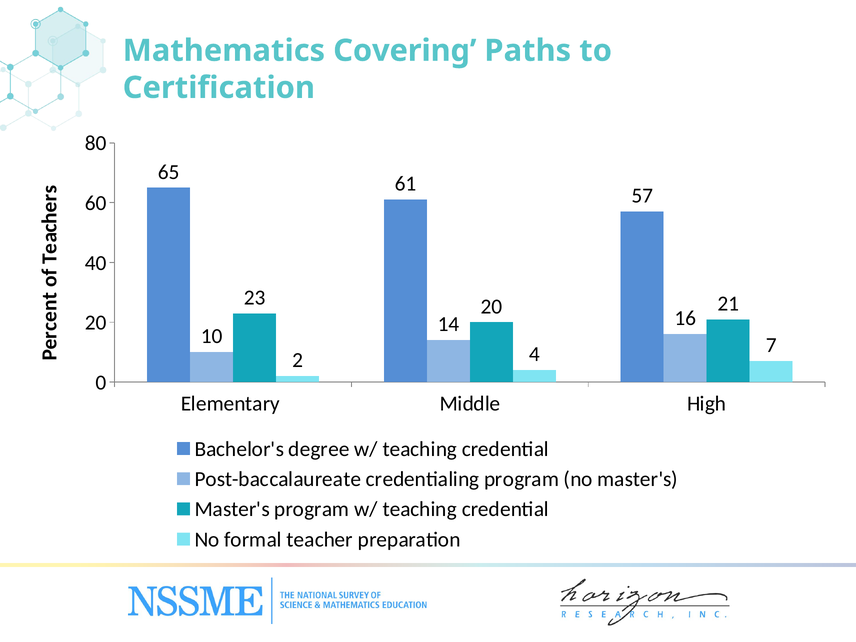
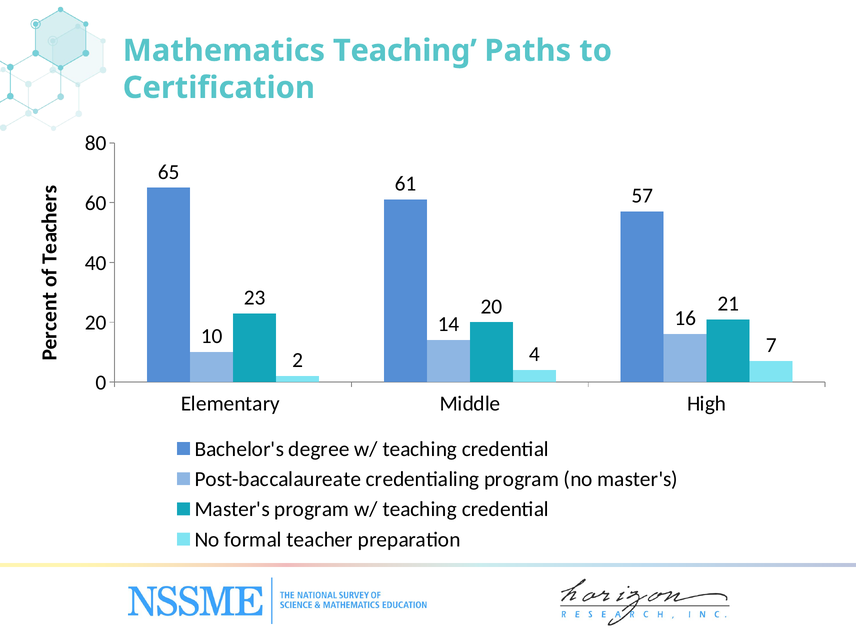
Mathematics Covering: Covering -> Teaching
